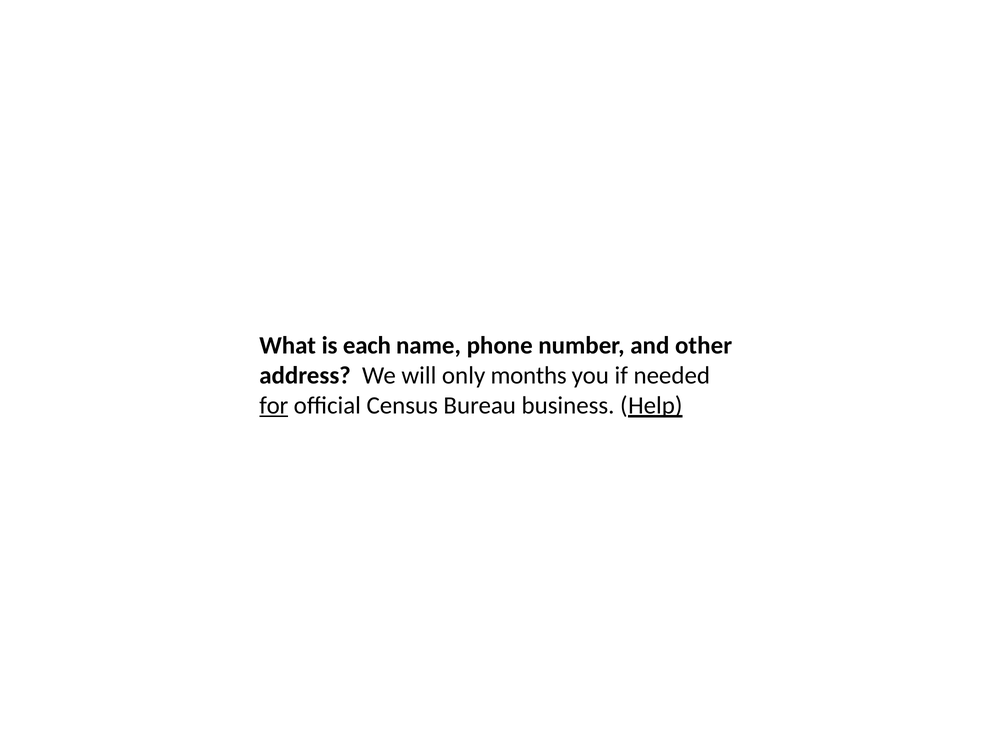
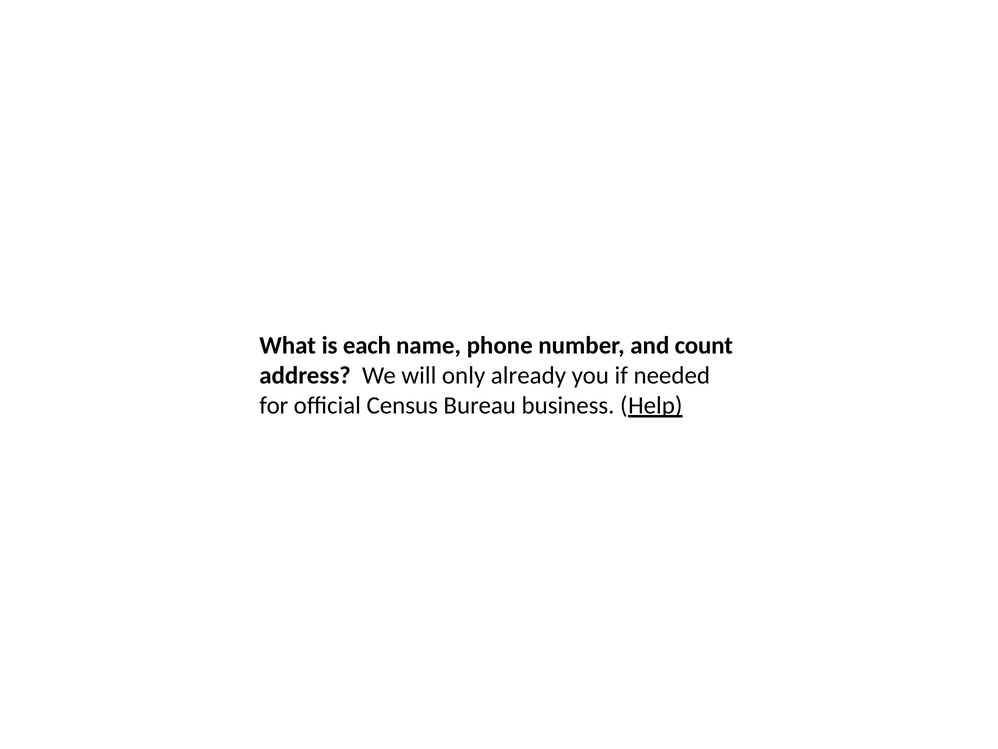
other: other -> count
months: months -> already
for at (274, 405) underline: present -> none
